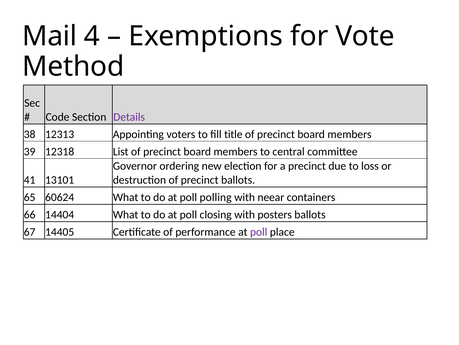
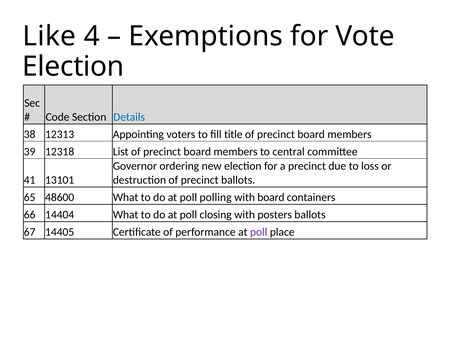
Mail: Mail -> Like
Method at (73, 67): Method -> Election
Details colour: purple -> blue
60624: 60624 -> 48600
with neear: neear -> board
